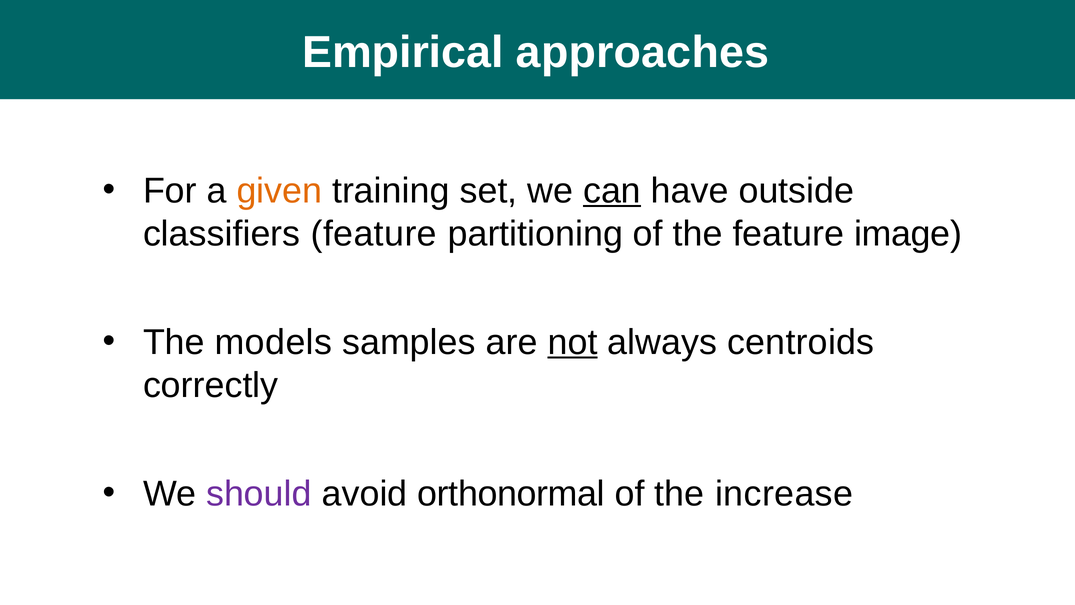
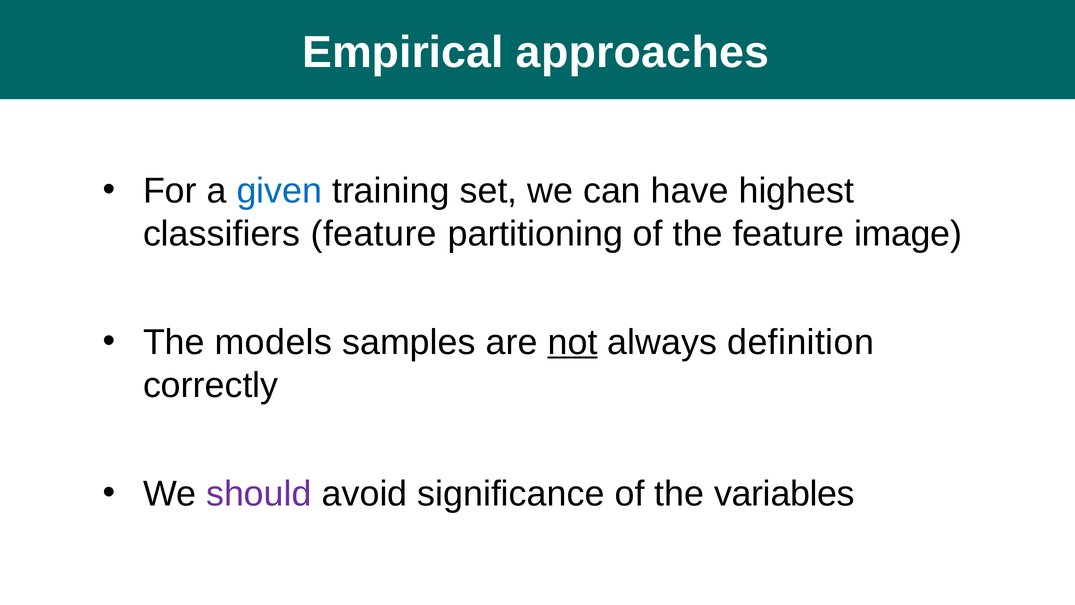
given colour: orange -> blue
can underline: present -> none
outside: outside -> highest
centroids: centroids -> definition
orthonormal: orthonormal -> significance
increase: increase -> variables
